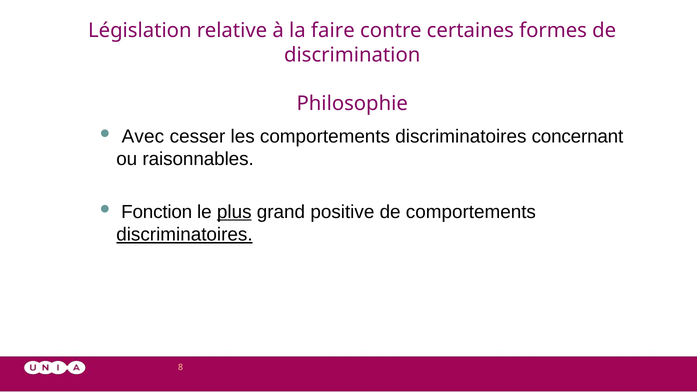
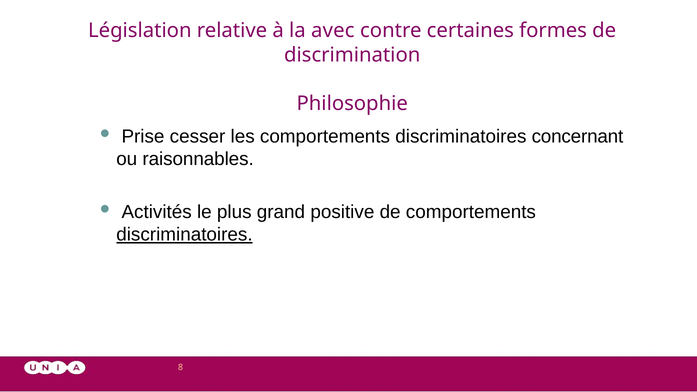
faire: faire -> avec
Avec: Avec -> Prise
Fonction: Fonction -> Activités
plus underline: present -> none
